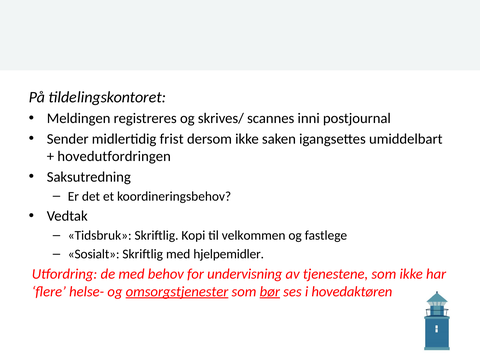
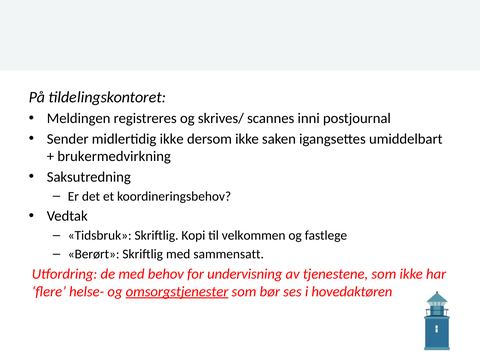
midlertidig frist: frist -> ikke
hovedutfordringen: hovedutfordringen -> brukermedvirkning
Sosialt: Sosialt -> Berørt
hjelpemidler: hjelpemidler -> sammensatt
bør underline: present -> none
